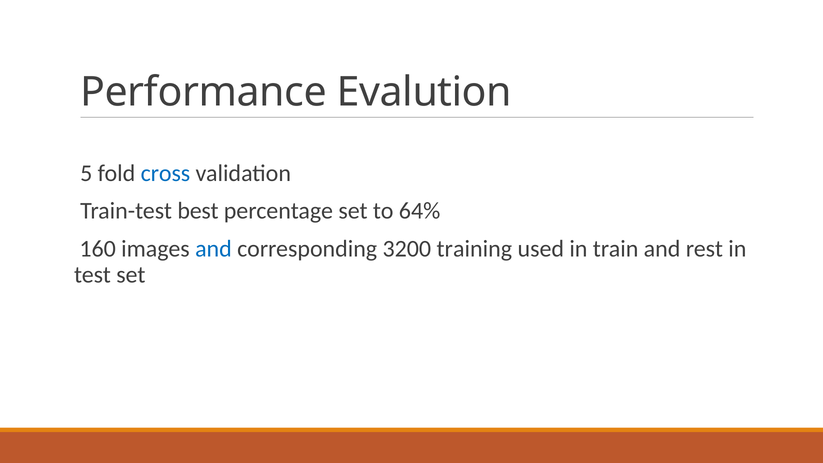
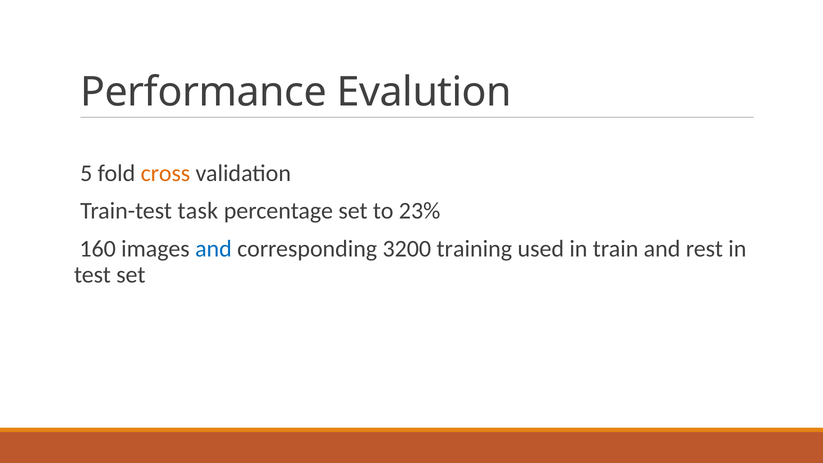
cross colour: blue -> orange
best: best -> task
64%: 64% -> 23%
